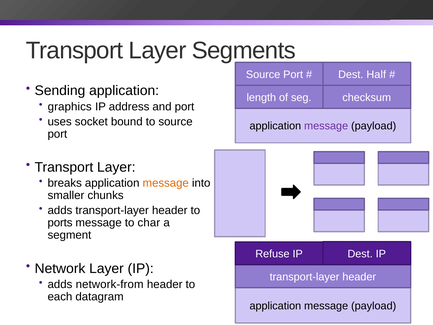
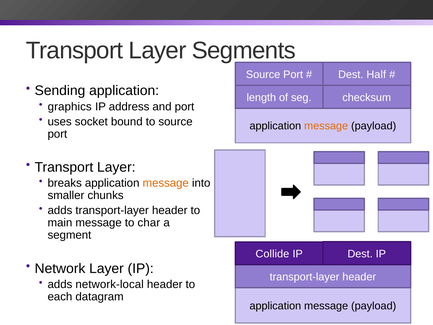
message at (326, 126) colour: purple -> orange
ports: ports -> main
Refuse: Refuse -> Collide
network-from: network-from -> network-local
